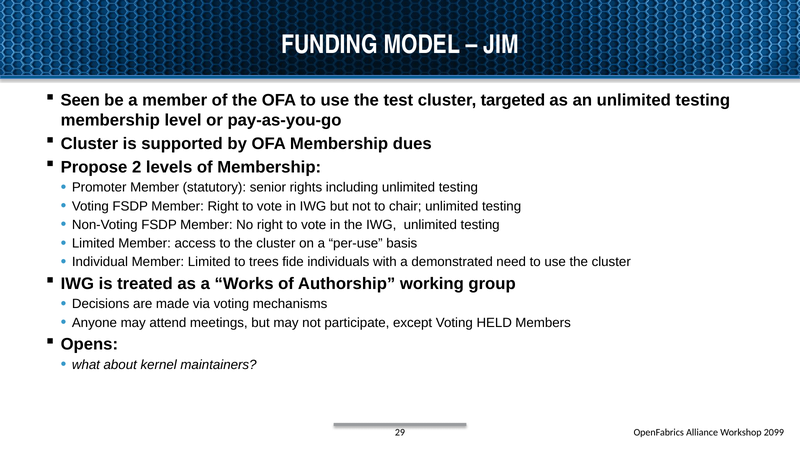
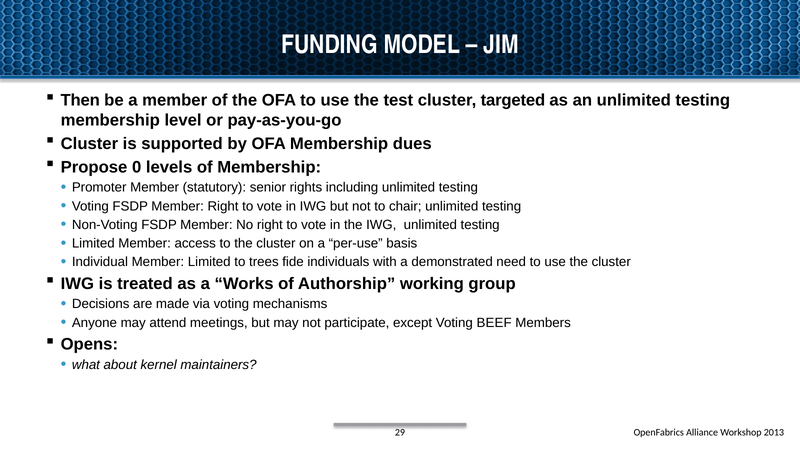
Seen: Seen -> Then
2: 2 -> 0
HELD: HELD -> BEEF
2099: 2099 -> 2013
